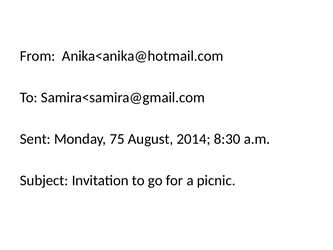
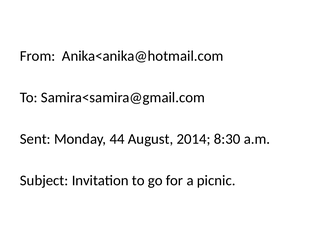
75: 75 -> 44
